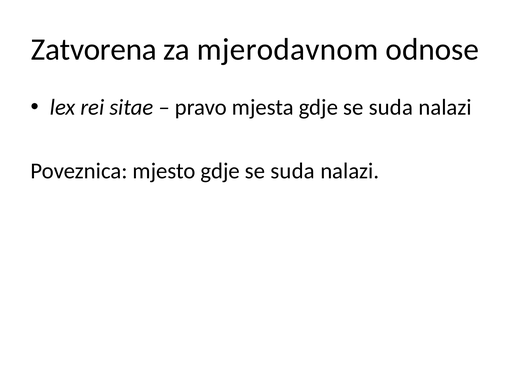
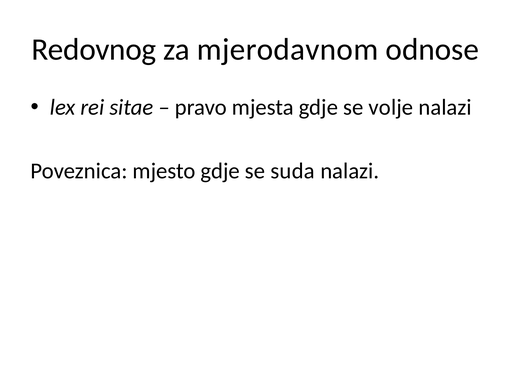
Zatvorena: Zatvorena -> Redovnog
mjesta gdje se suda: suda -> volje
